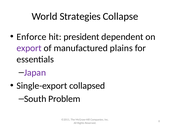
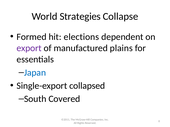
Enforce: Enforce -> Formed
president: president -> elections
Japan colour: purple -> blue
Problem: Problem -> Covered
